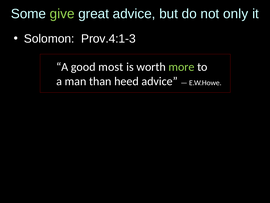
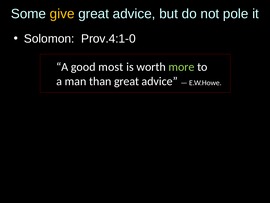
give colour: light green -> yellow
only: only -> pole
Prov.4:1-3: Prov.4:1-3 -> Prov.4:1-0
than heed: heed -> great
